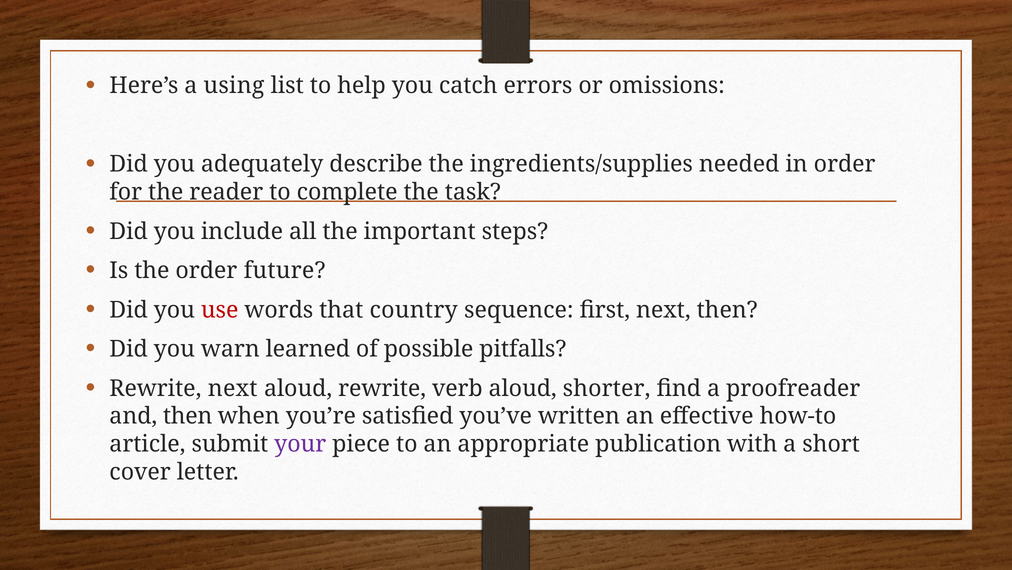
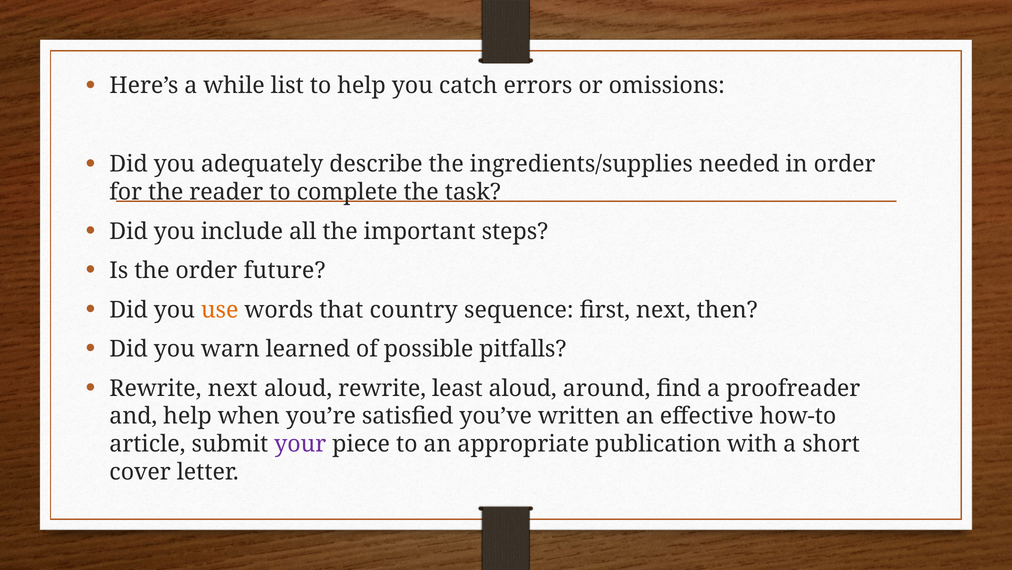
using: using -> while
use colour: red -> orange
verb: verb -> least
shorter: shorter -> around
and then: then -> help
